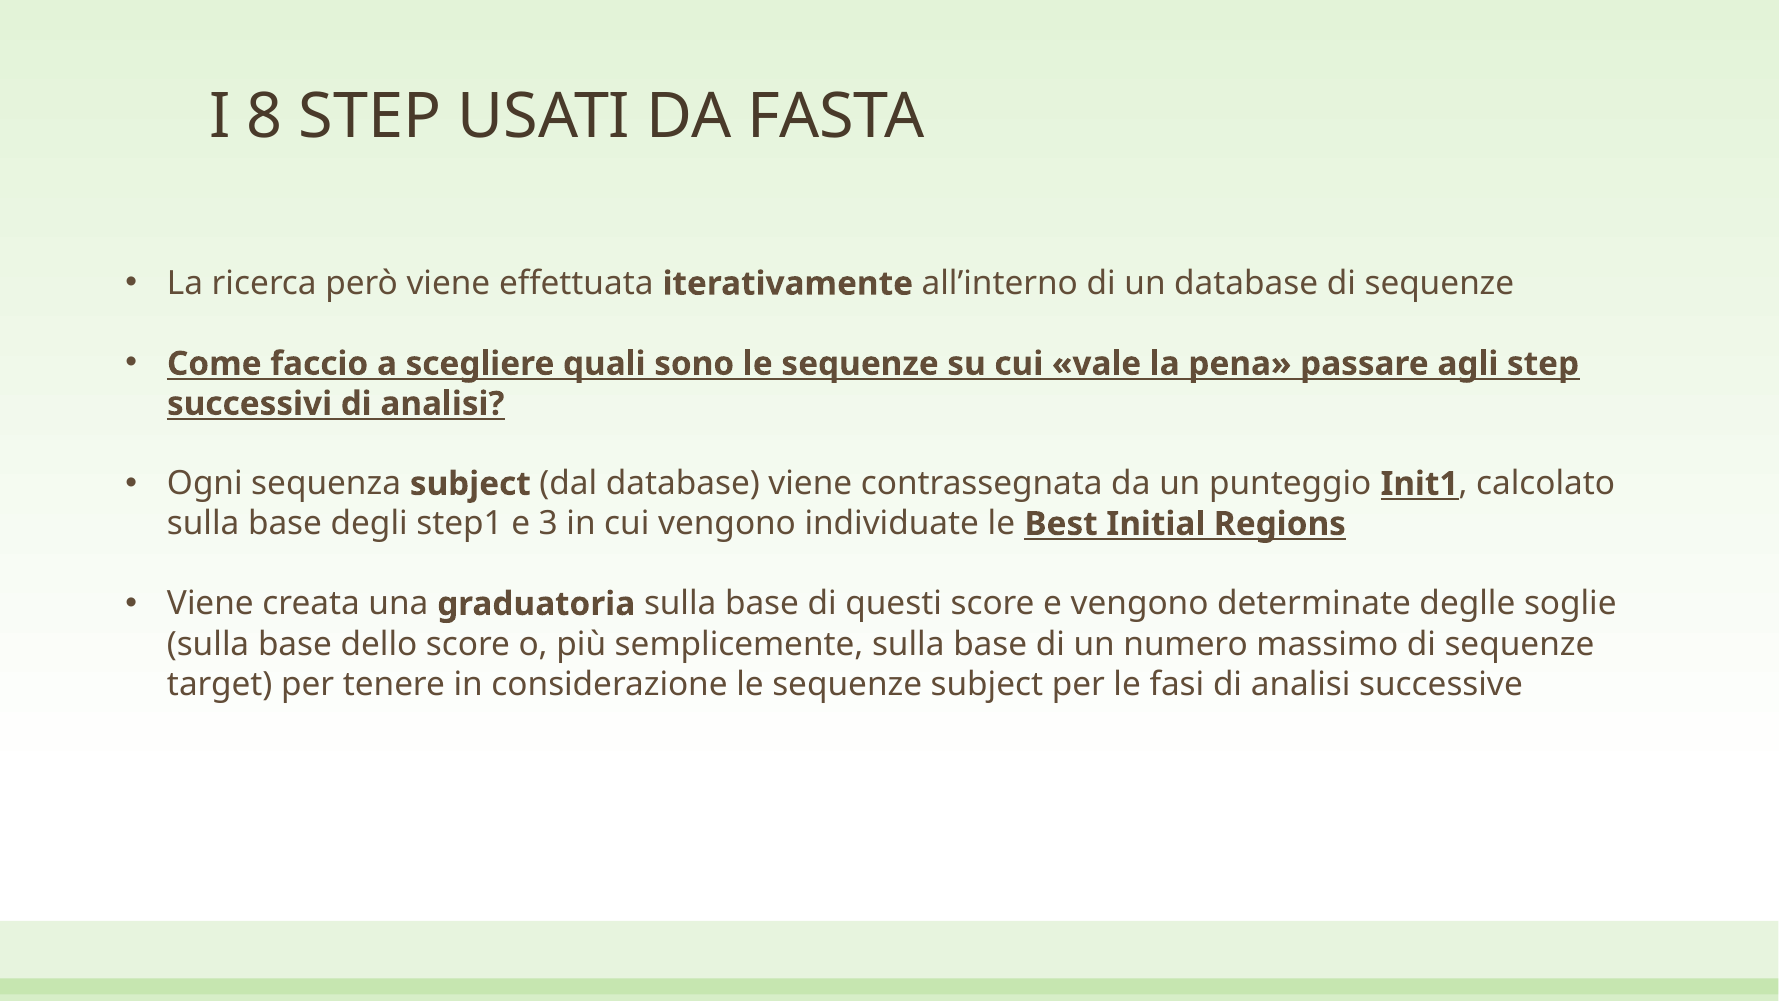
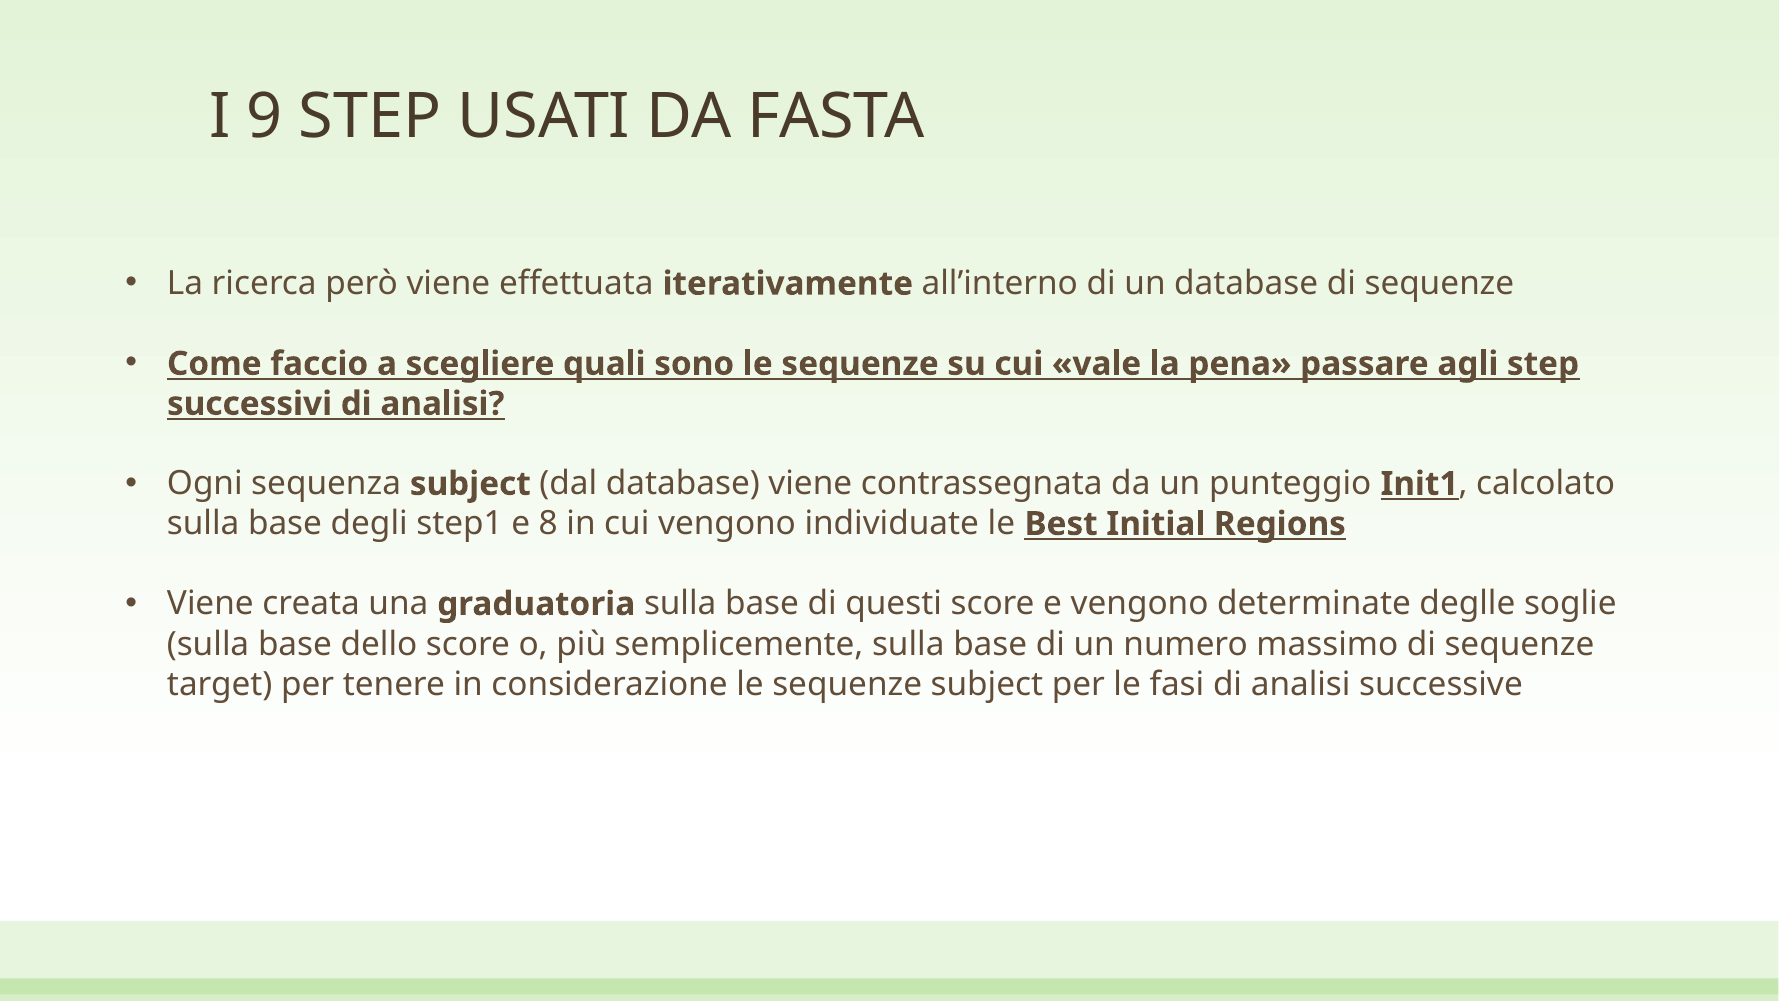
8: 8 -> 9
3: 3 -> 8
